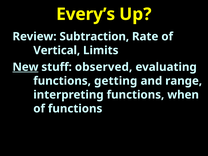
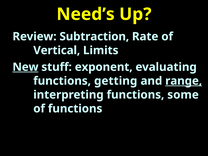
Every’s: Every’s -> Need’s
observed: observed -> exponent
range underline: none -> present
when: when -> some
